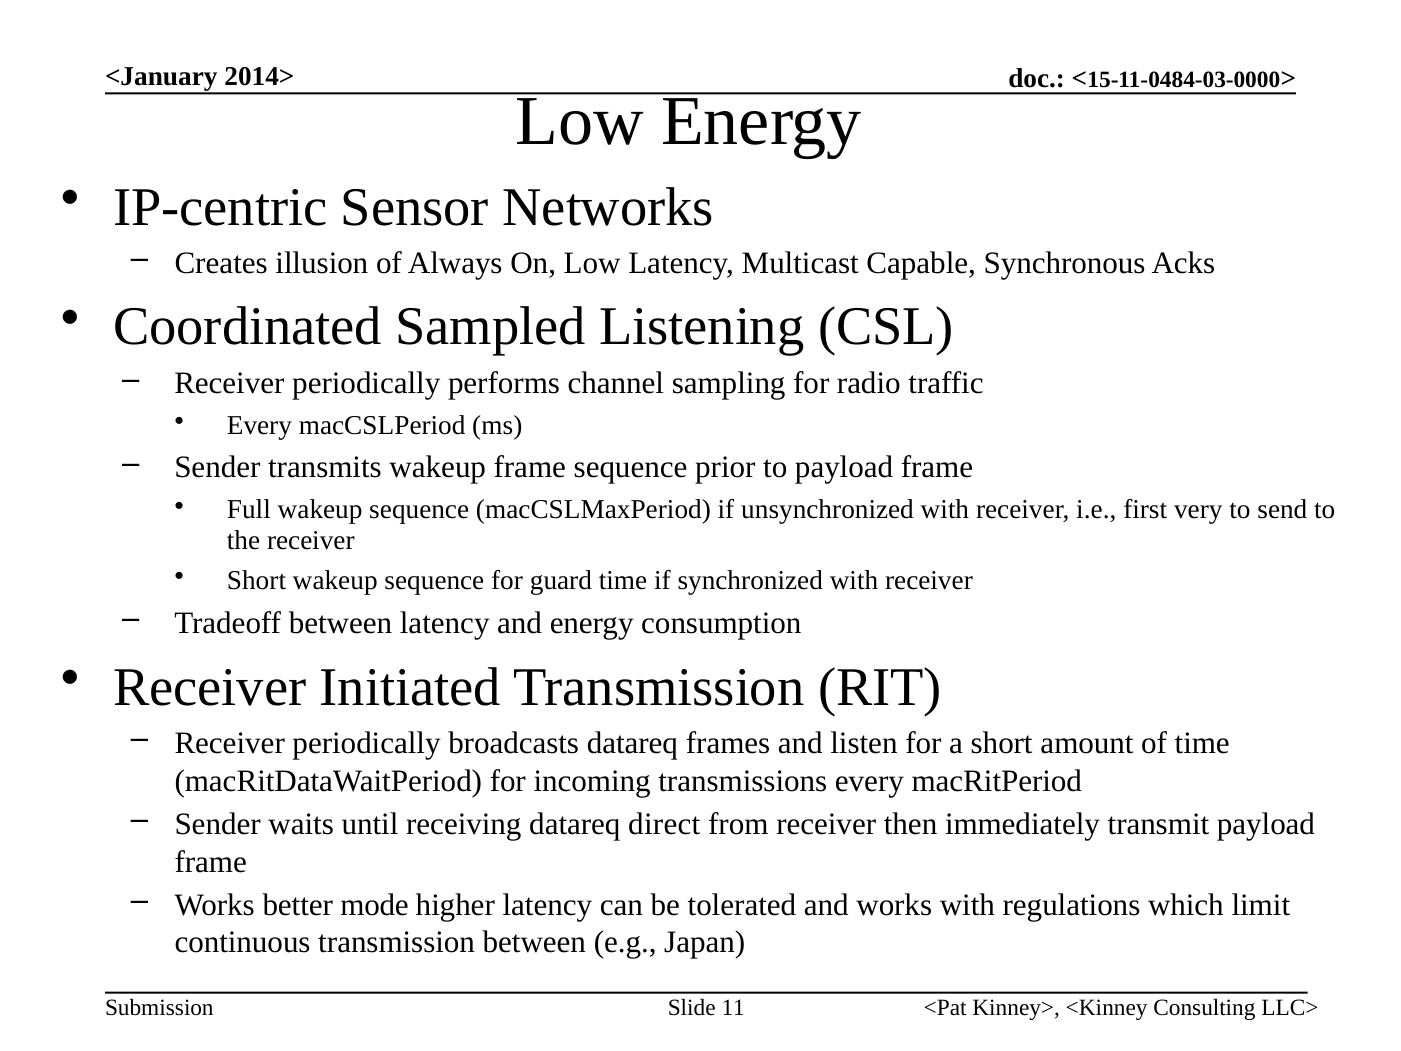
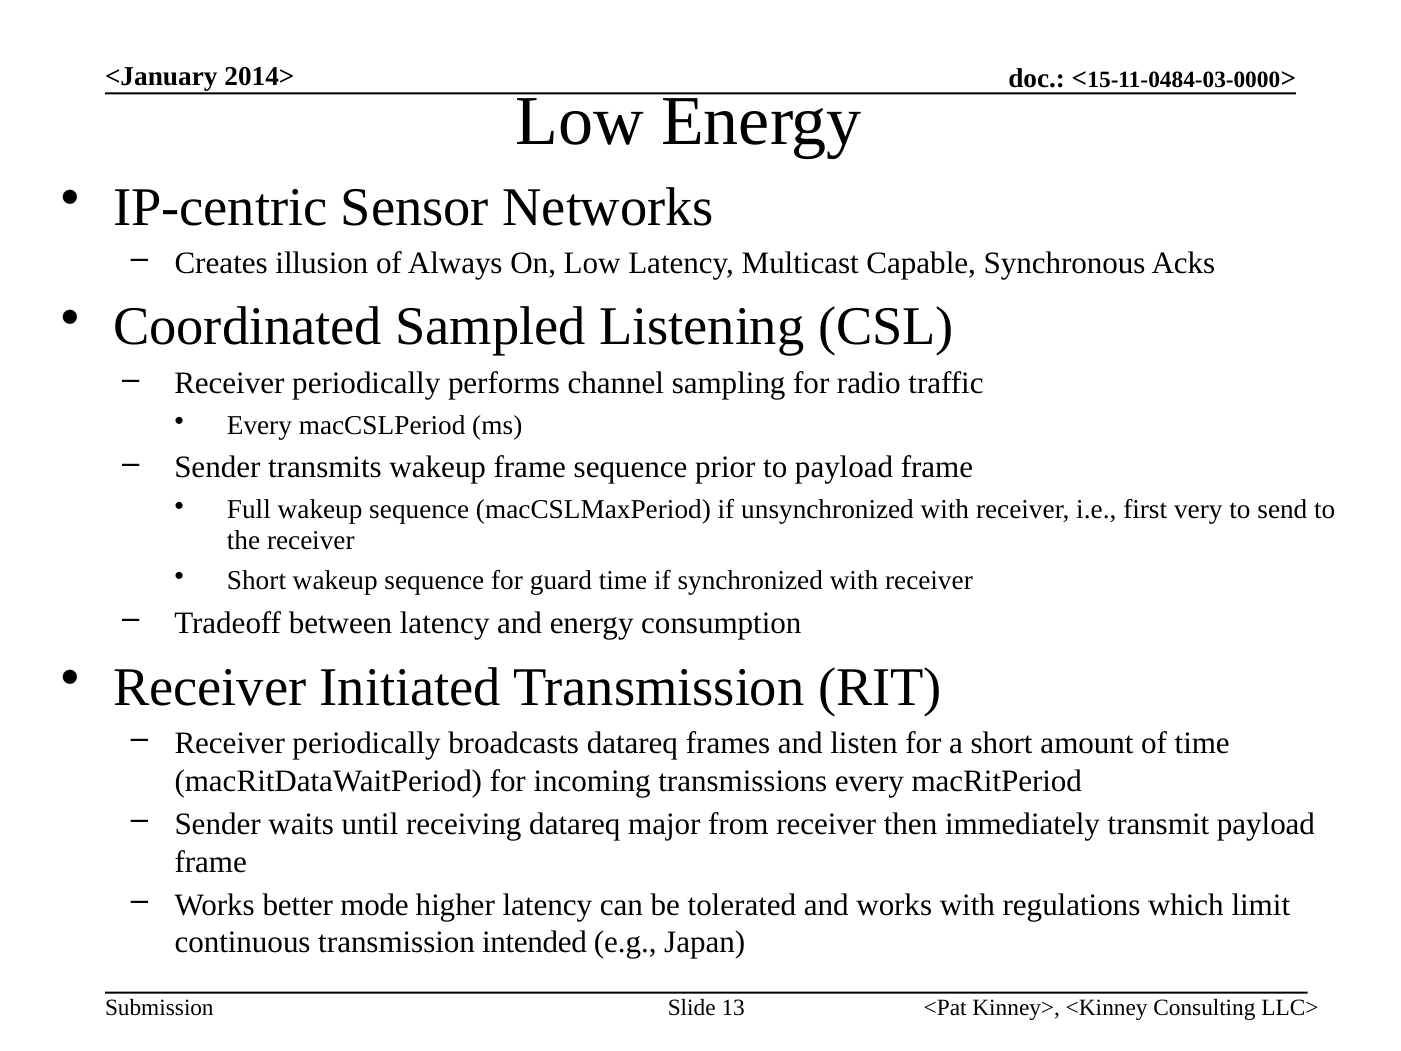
direct: direct -> major
transmission between: between -> intended
11: 11 -> 13
